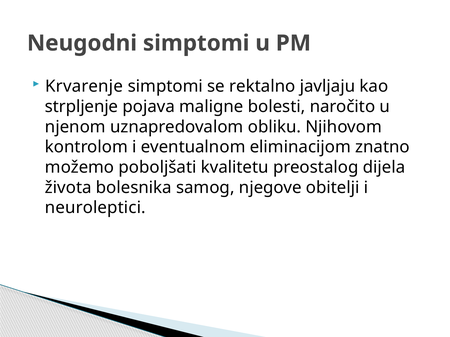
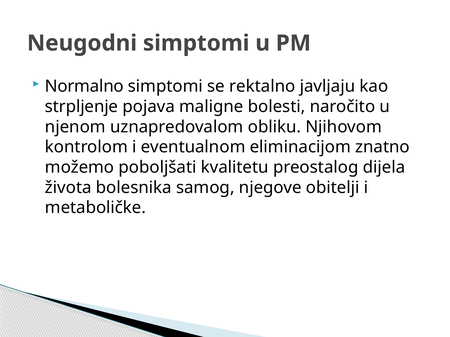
Krvarenje: Krvarenje -> Normalno
neuroleptici: neuroleptici -> metaboličke
